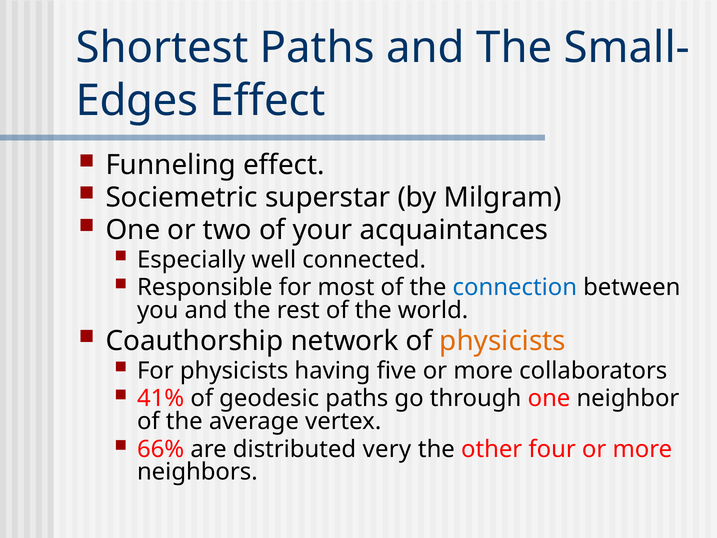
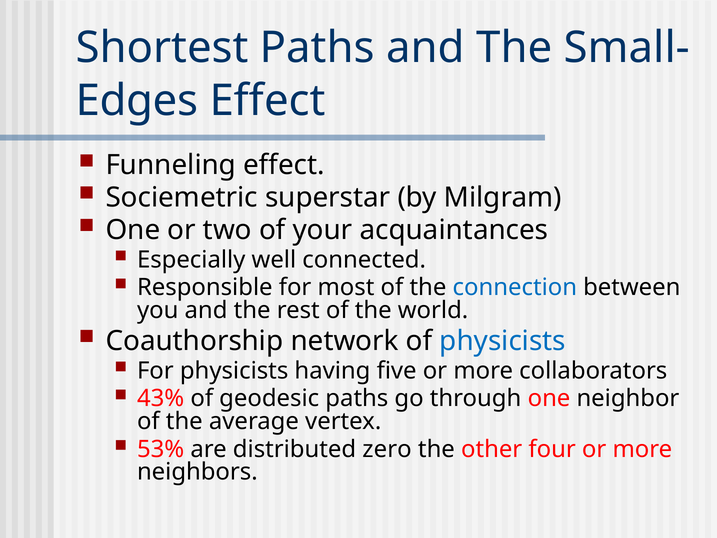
physicists at (503, 341) colour: orange -> blue
41%: 41% -> 43%
66%: 66% -> 53%
very: very -> zero
